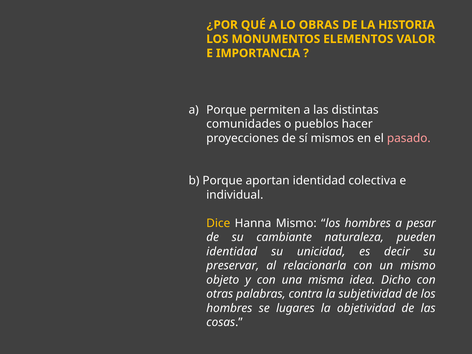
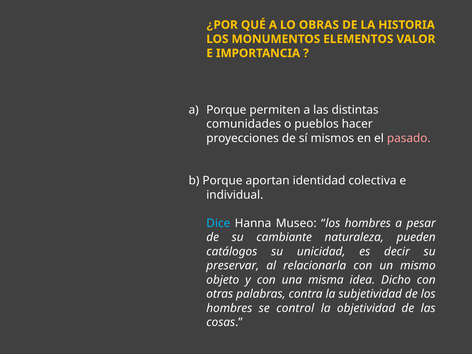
Dice colour: yellow -> light blue
Hanna Mismo: Mismo -> Museo
identidad at (232, 251): identidad -> catálogos
lugares: lugares -> control
